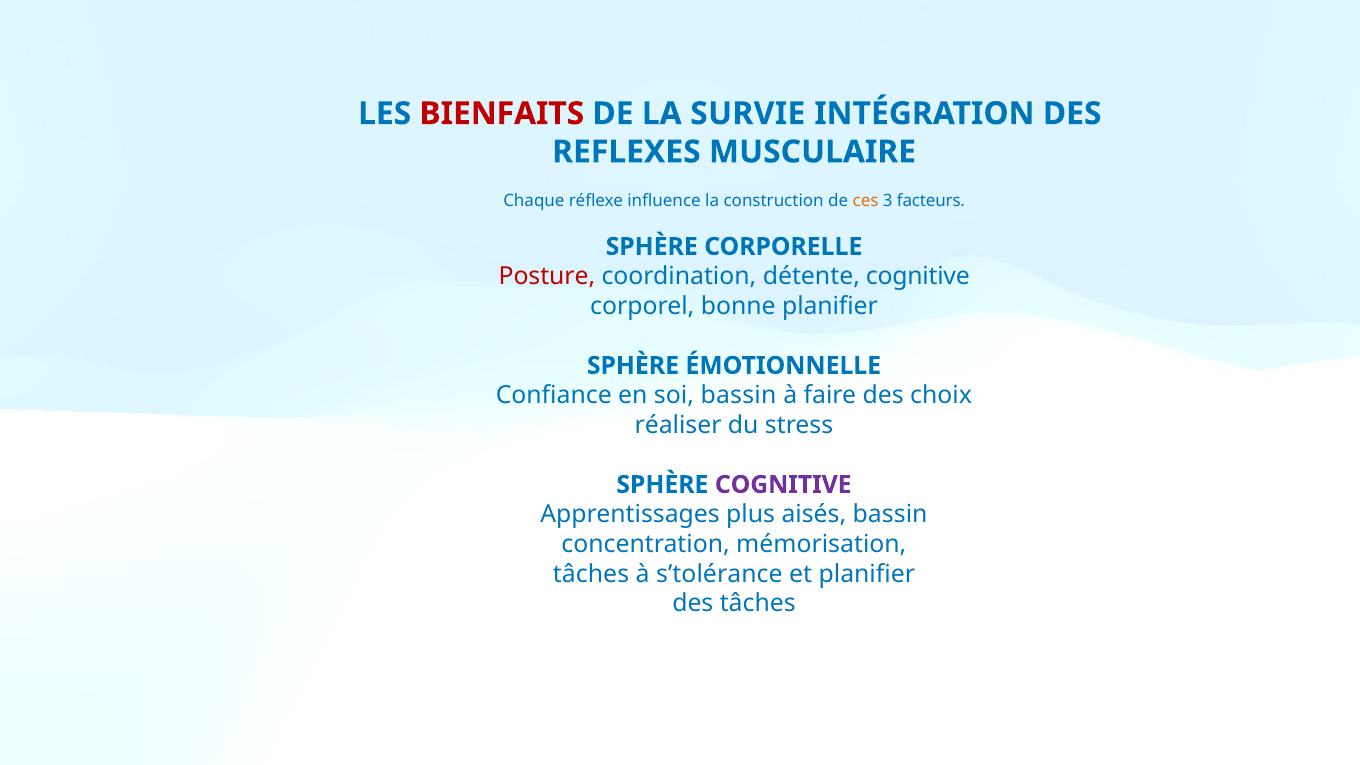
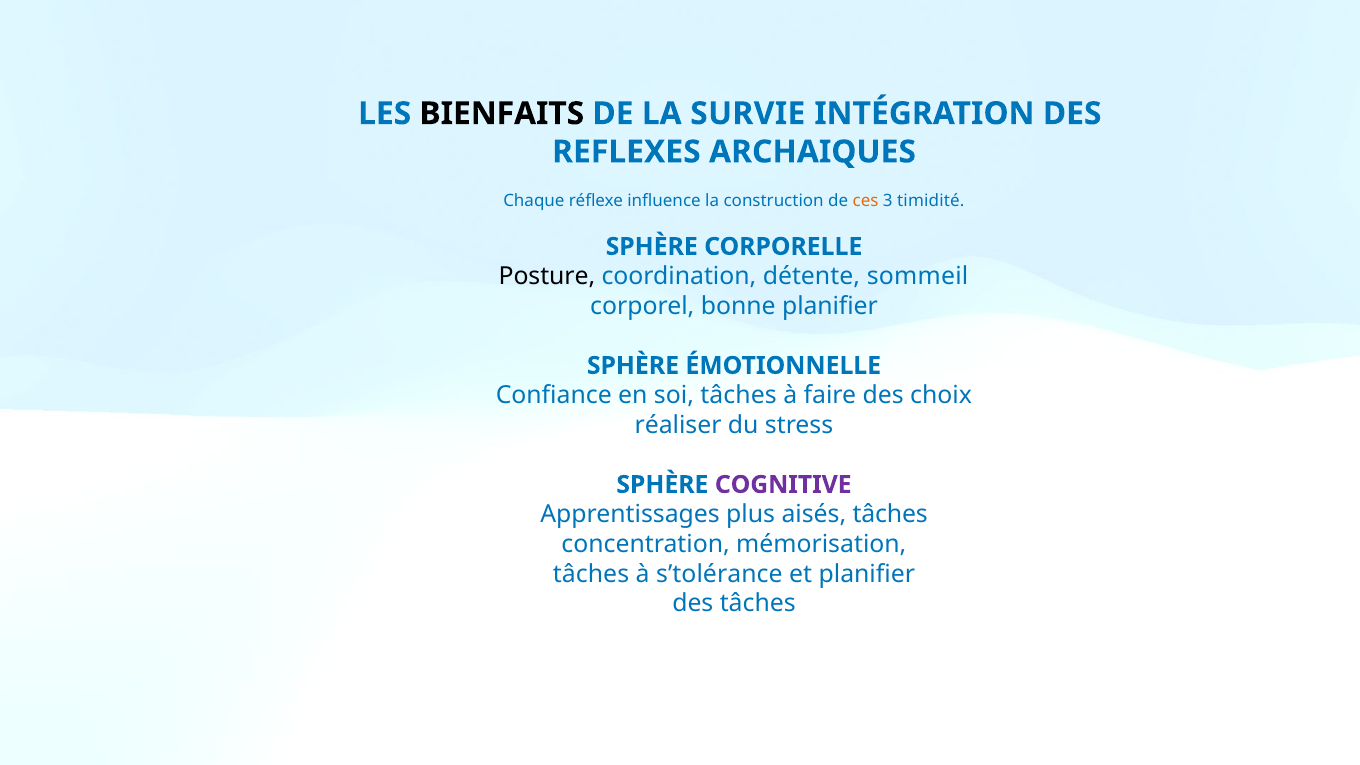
BIENFAITS colour: red -> black
MUSCULAIRE: MUSCULAIRE -> ARCHAIQUES
facteurs: facteurs -> timidité
Posture colour: red -> black
détente cognitive: cognitive -> sommeil
soi bassin: bassin -> tâches
aisés bassin: bassin -> tâches
